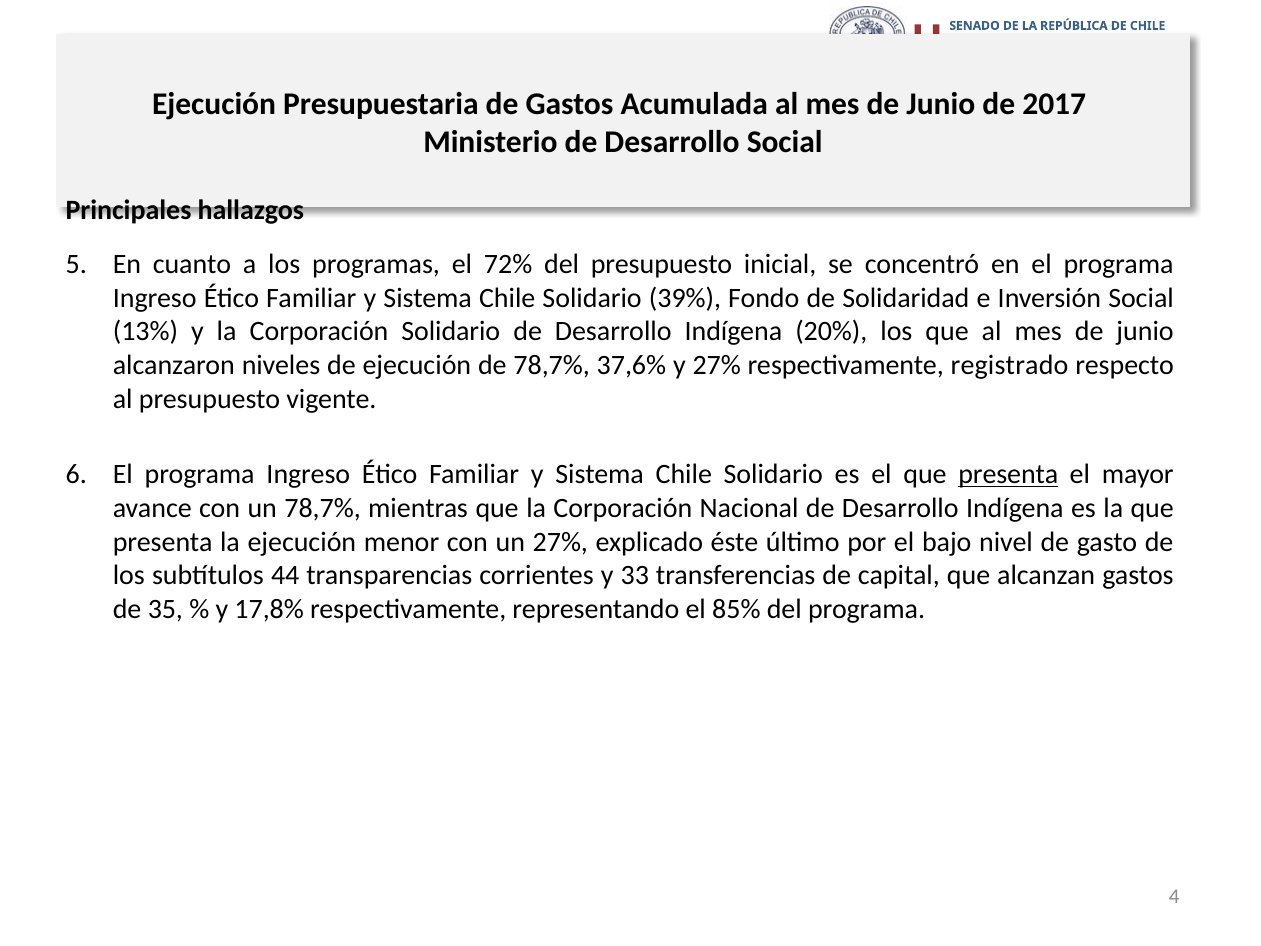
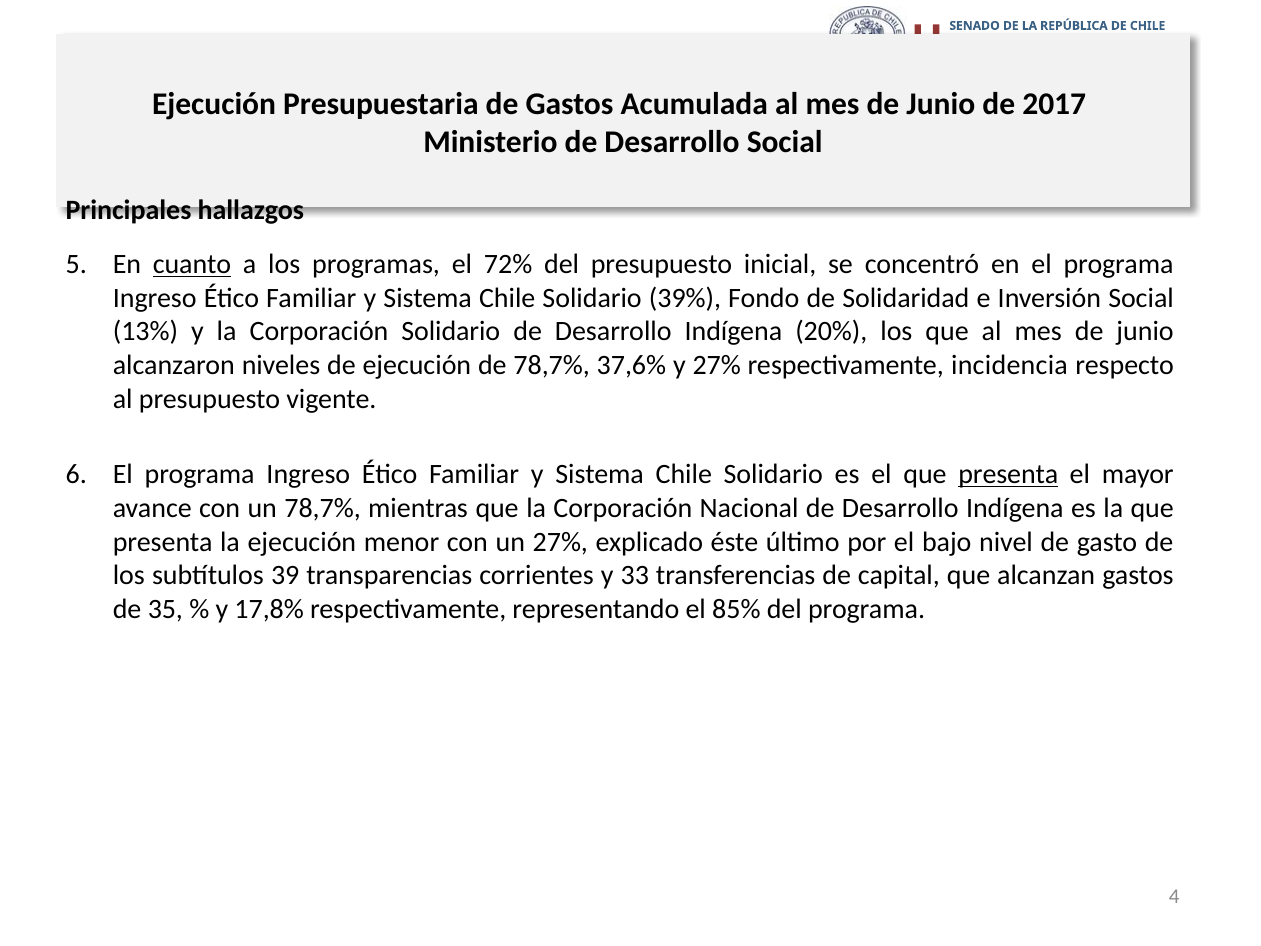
cuanto underline: none -> present
registrado: registrado -> incidencia
44: 44 -> 39
